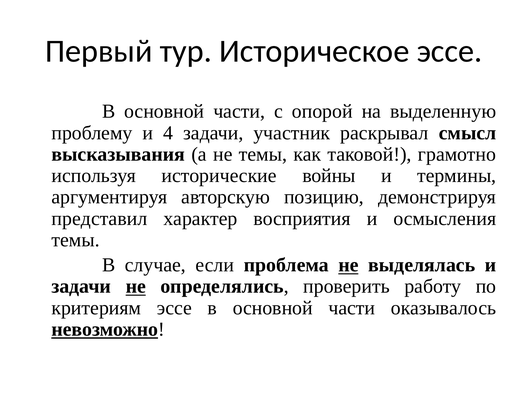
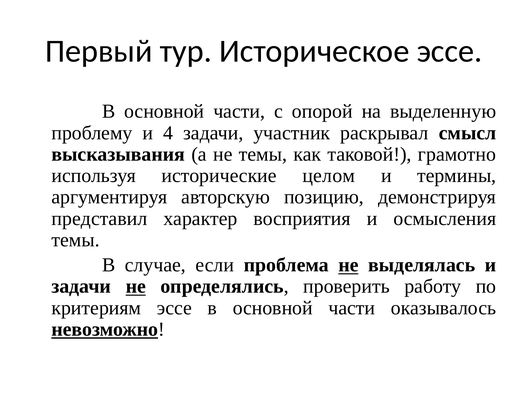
войны: войны -> целом
